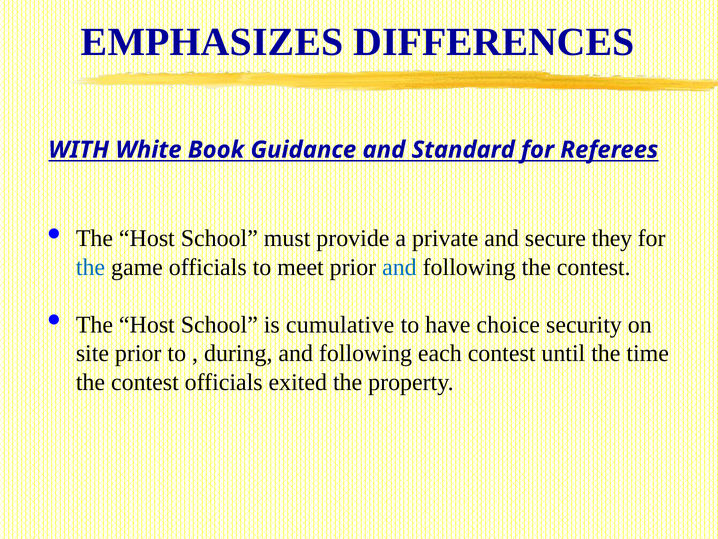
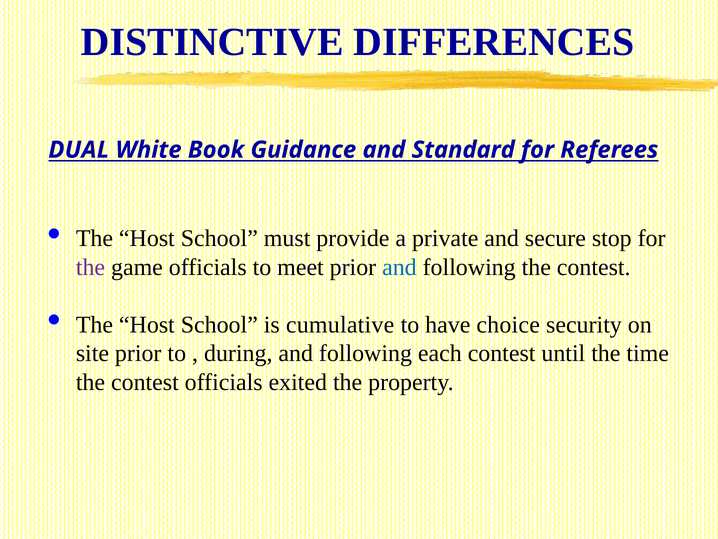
EMPHASIZES: EMPHASIZES -> DISTINCTIVE
WITH: WITH -> DUAL
they: they -> stop
the at (90, 267) colour: blue -> purple
